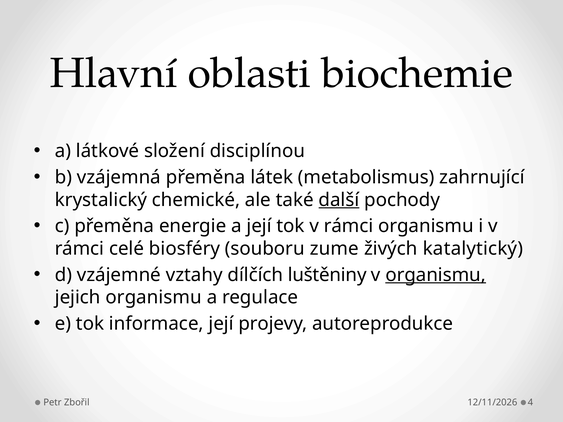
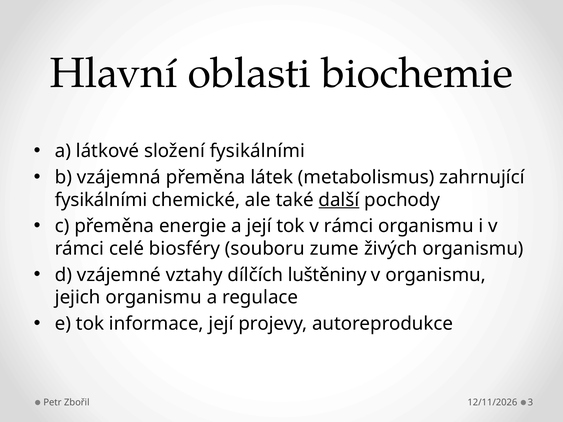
složení disciplínou: disciplínou -> fysikálními
krystalický at (101, 200): krystalický -> fysikálními
živých katalytický: katalytický -> organismu
organismu at (436, 275) underline: present -> none
4: 4 -> 3
